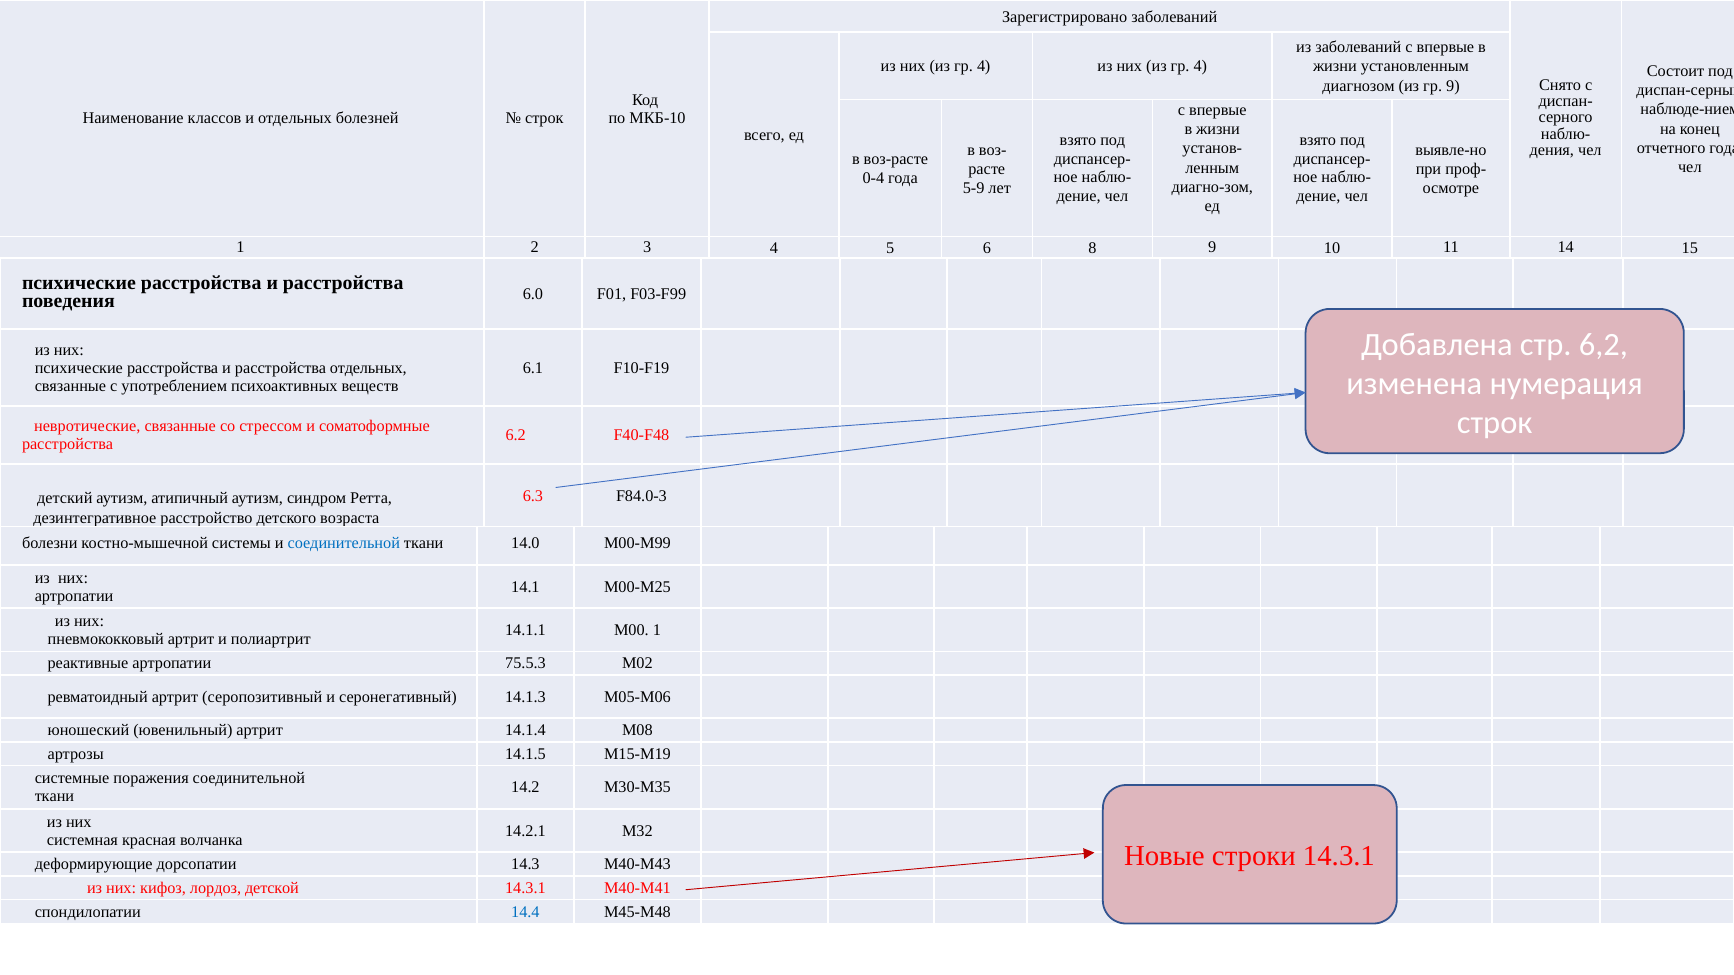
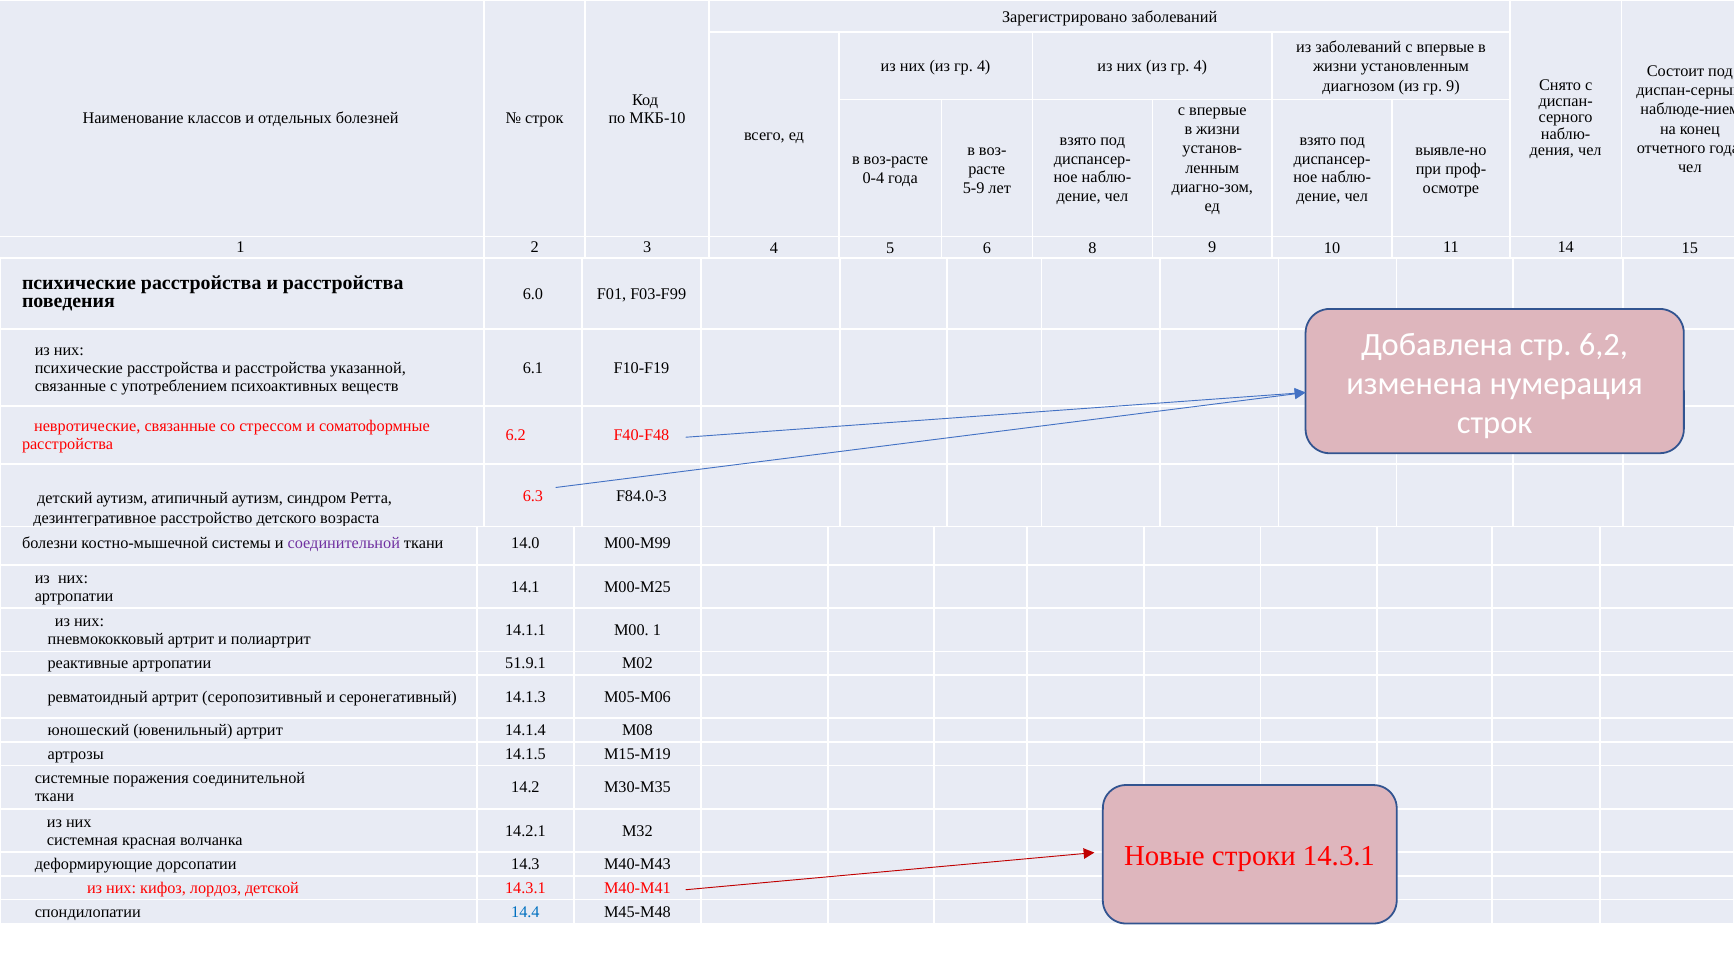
расстройства отдельных: отдельных -> указанной
соединительной at (344, 544) colour: blue -> purple
75.5.3: 75.5.3 -> 51.9.1
